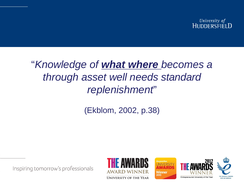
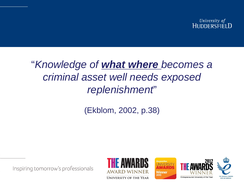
through: through -> criminal
standard: standard -> exposed
